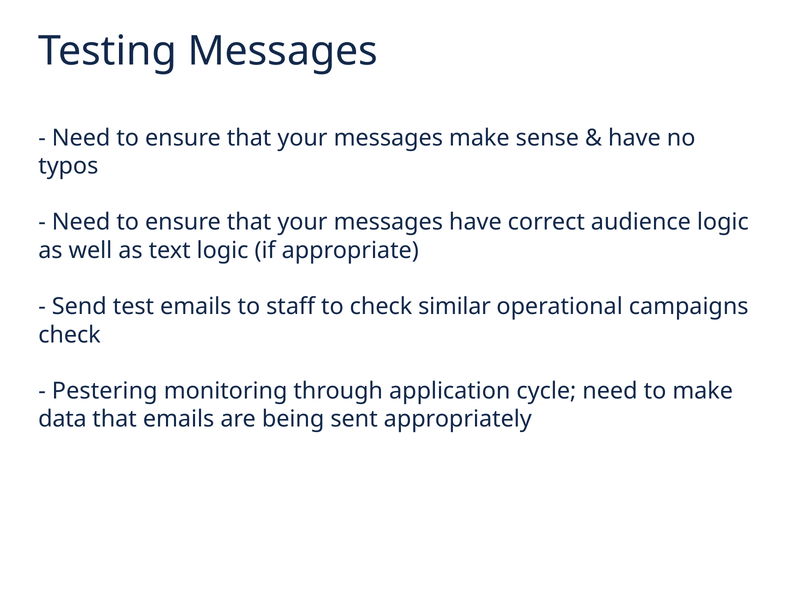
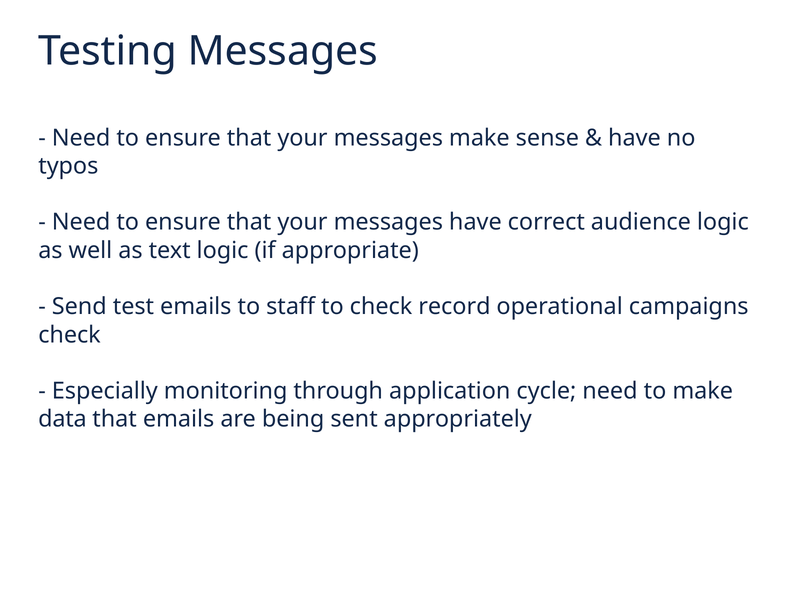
similar: similar -> record
Pestering: Pestering -> Especially
